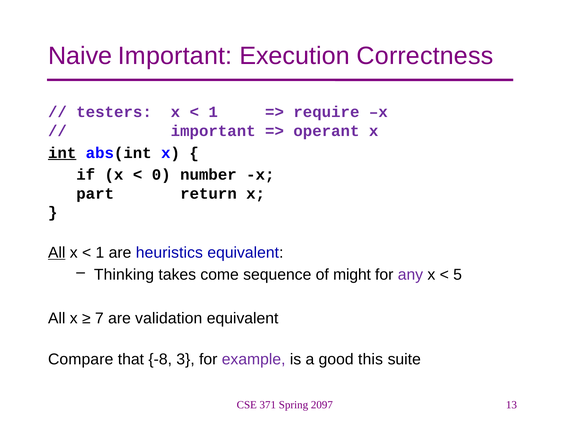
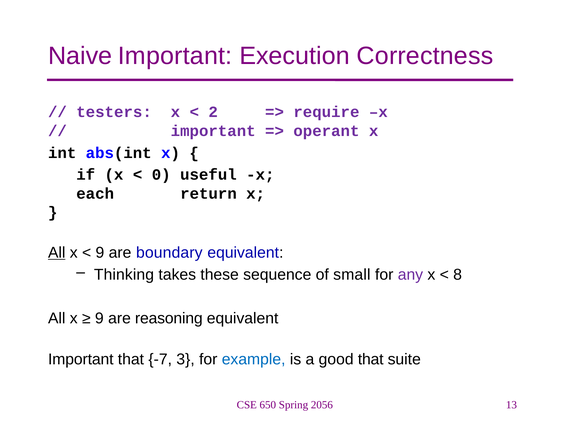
1 at (213, 112): 1 -> 2
int underline: present -> none
number: number -> useful
part: part -> each
1 at (100, 253): 1 -> 9
heuristics: heuristics -> boundary
come: come -> these
might: might -> small
5: 5 -> 8
7 at (99, 319): 7 -> 9
validation: validation -> reasoning
Compare at (81, 360): Compare -> Important
-8: -8 -> -7
example colour: purple -> blue
good this: this -> that
371: 371 -> 650
2097: 2097 -> 2056
